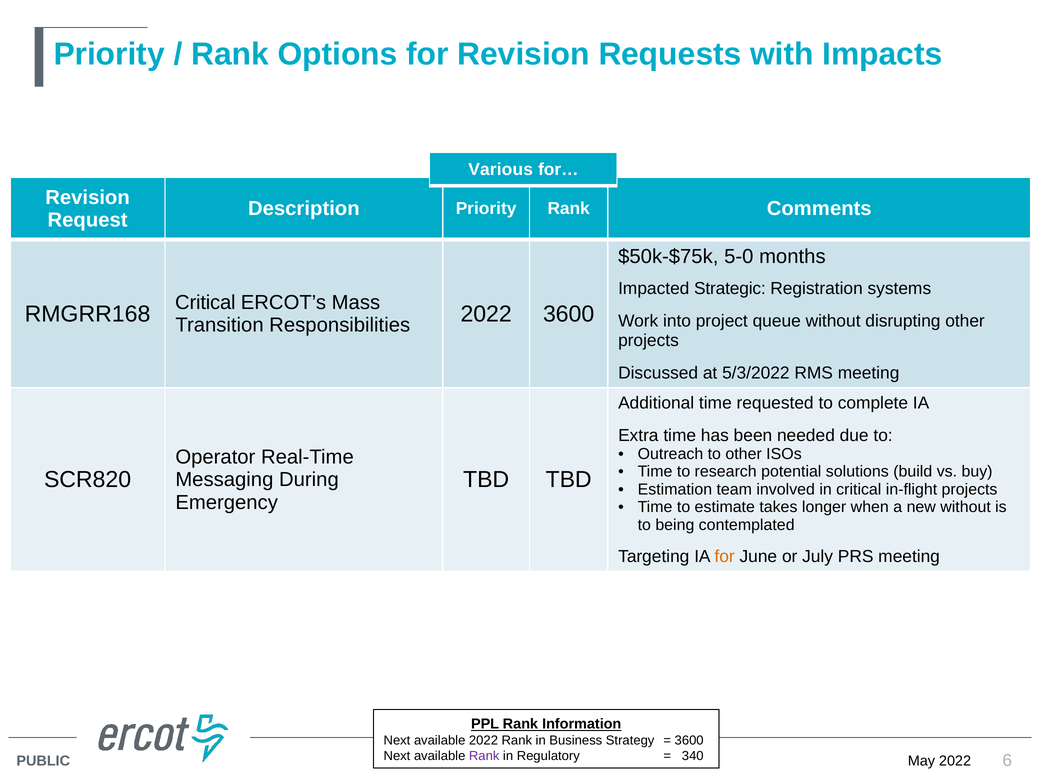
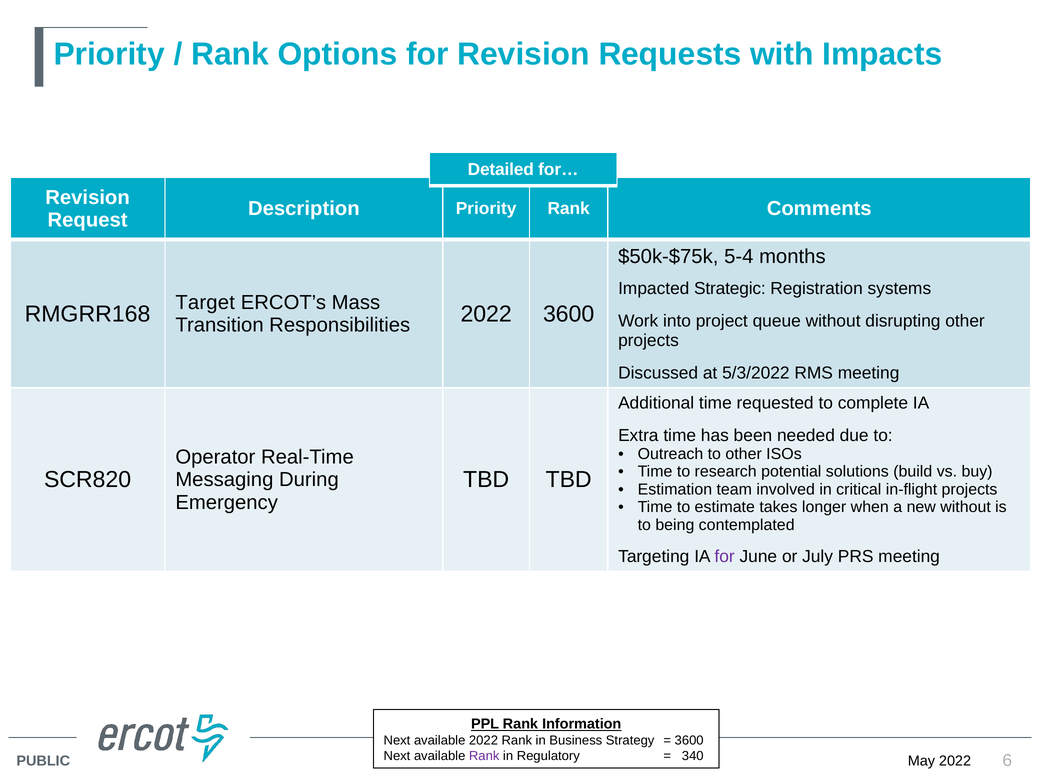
Various: Various -> Detailed
5-0: 5-0 -> 5-4
RMGRR168 Critical: Critical -> Target
for at (725, 557) colour: orange -> purple
